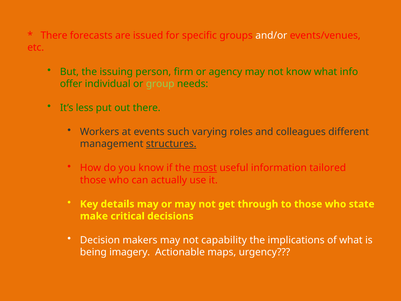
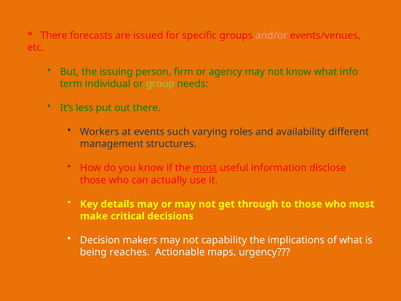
and/or colour: white -> pink
offer: offer -> term
colleagues: colleagues -> availability
structures underline: present -> none
tailored: tailored -> disclose
who state: state -> most
imagery: imagery -> reaches
